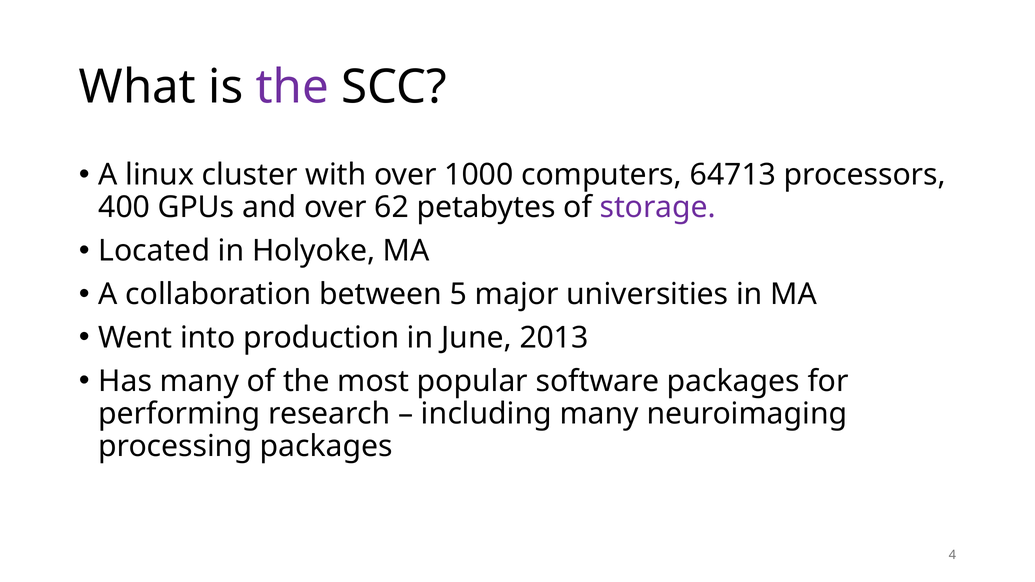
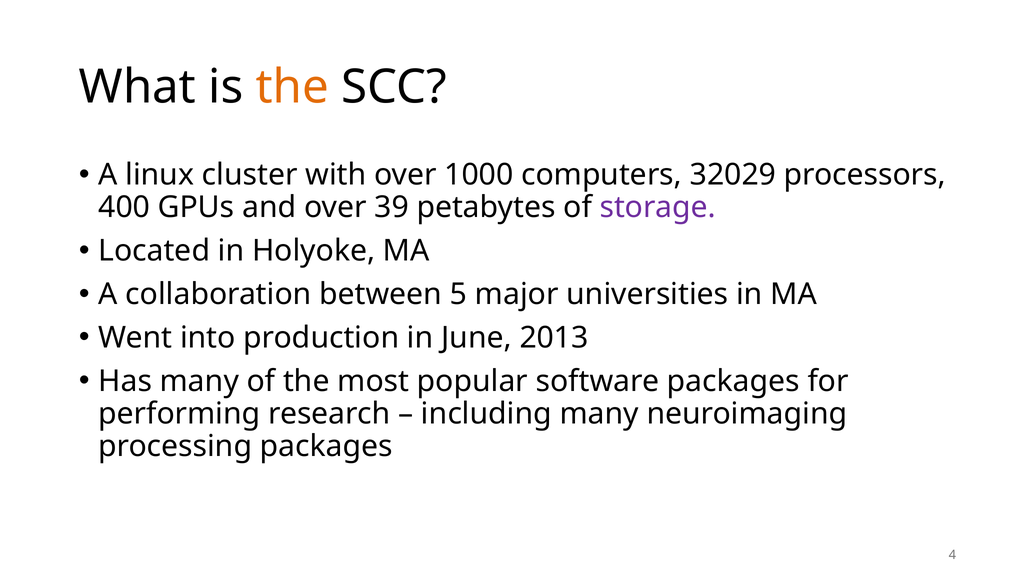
the at (292, 87) colour: purple -> orange
64713: 64713 -> 32029
62: 62 -> 39
